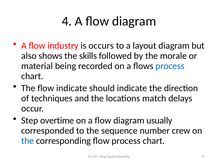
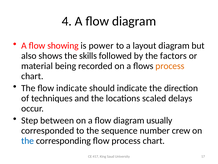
industry: industry -> showing
occurs: occurs -> power
morale: morale -> factors
process at (170, 66) colour: blue -> orange
match: match -> scaled
overtime: overtime -> between
